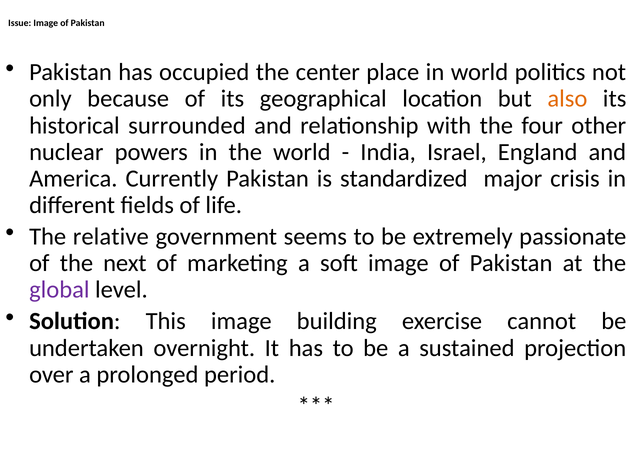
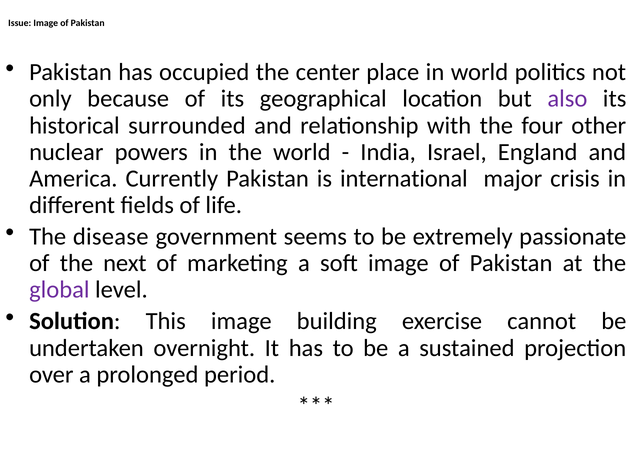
also colour: orange -> purple
standardized: standardized -> international
relative: relative -> disease
